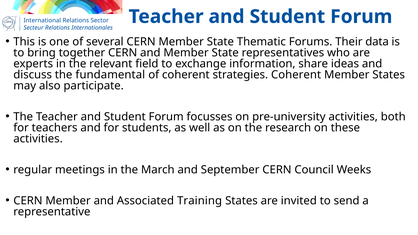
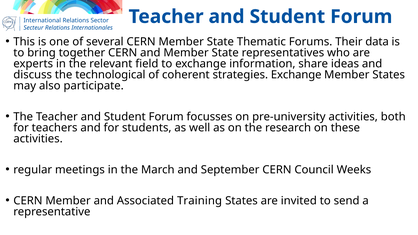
fundamental: fundamental -> technological
strategies Coherent: Coherent -> Exchange
